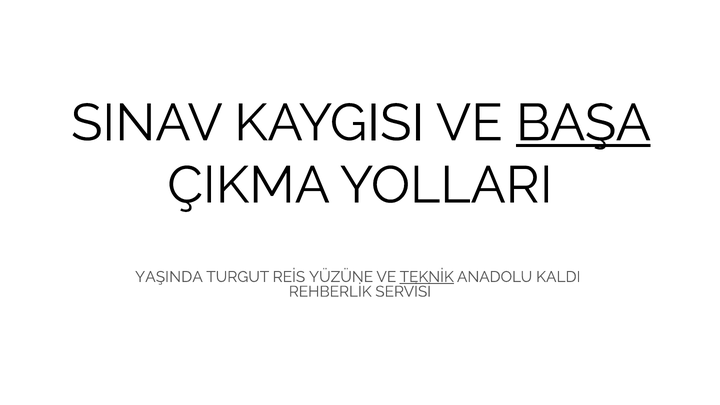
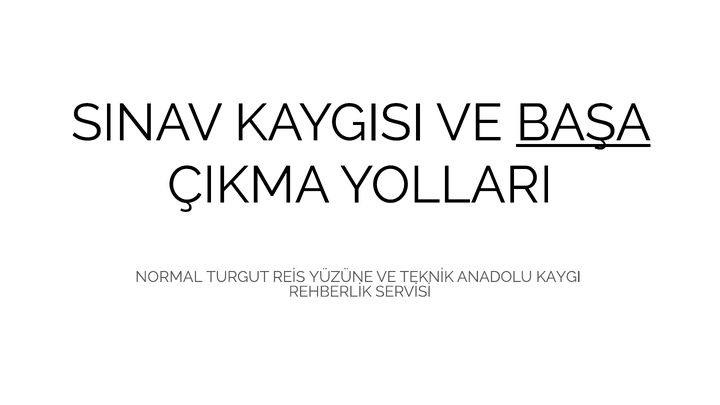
YAŞINDA: YAŞINDA -> NORMAL
TEKNİK underline: present -> none
KALDI: KALDI -> KAYGI
